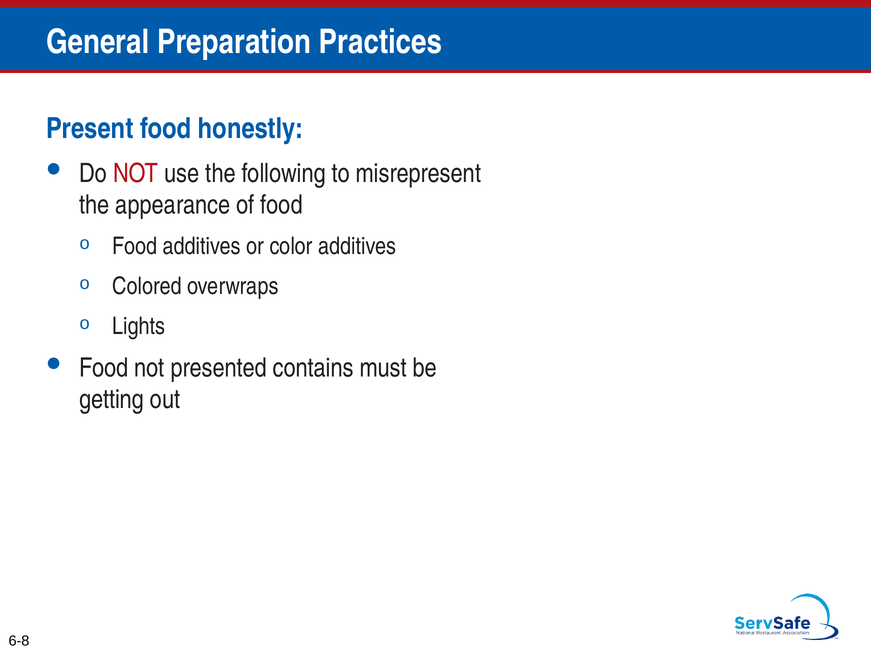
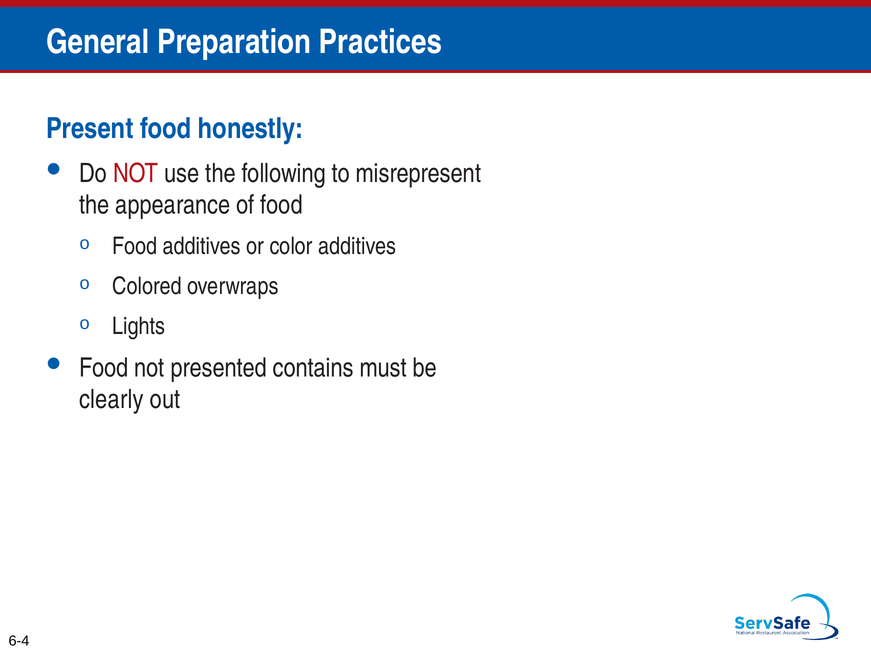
getting: getting -> clearly
6-8: 6-8 -> 6-4
